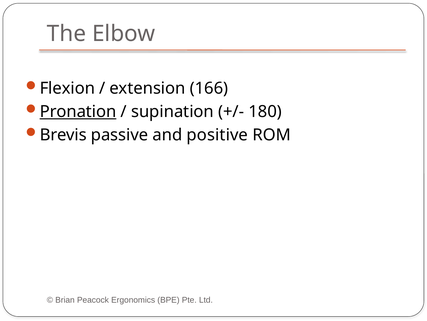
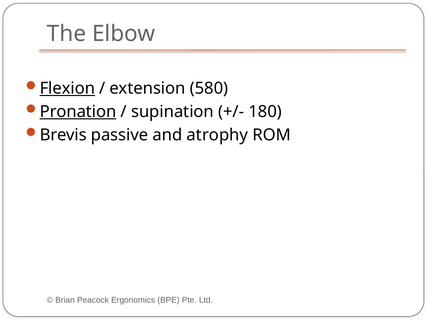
Flexion underline: none -> present
166: 166 -> 580
positive: positive -> atrophy
